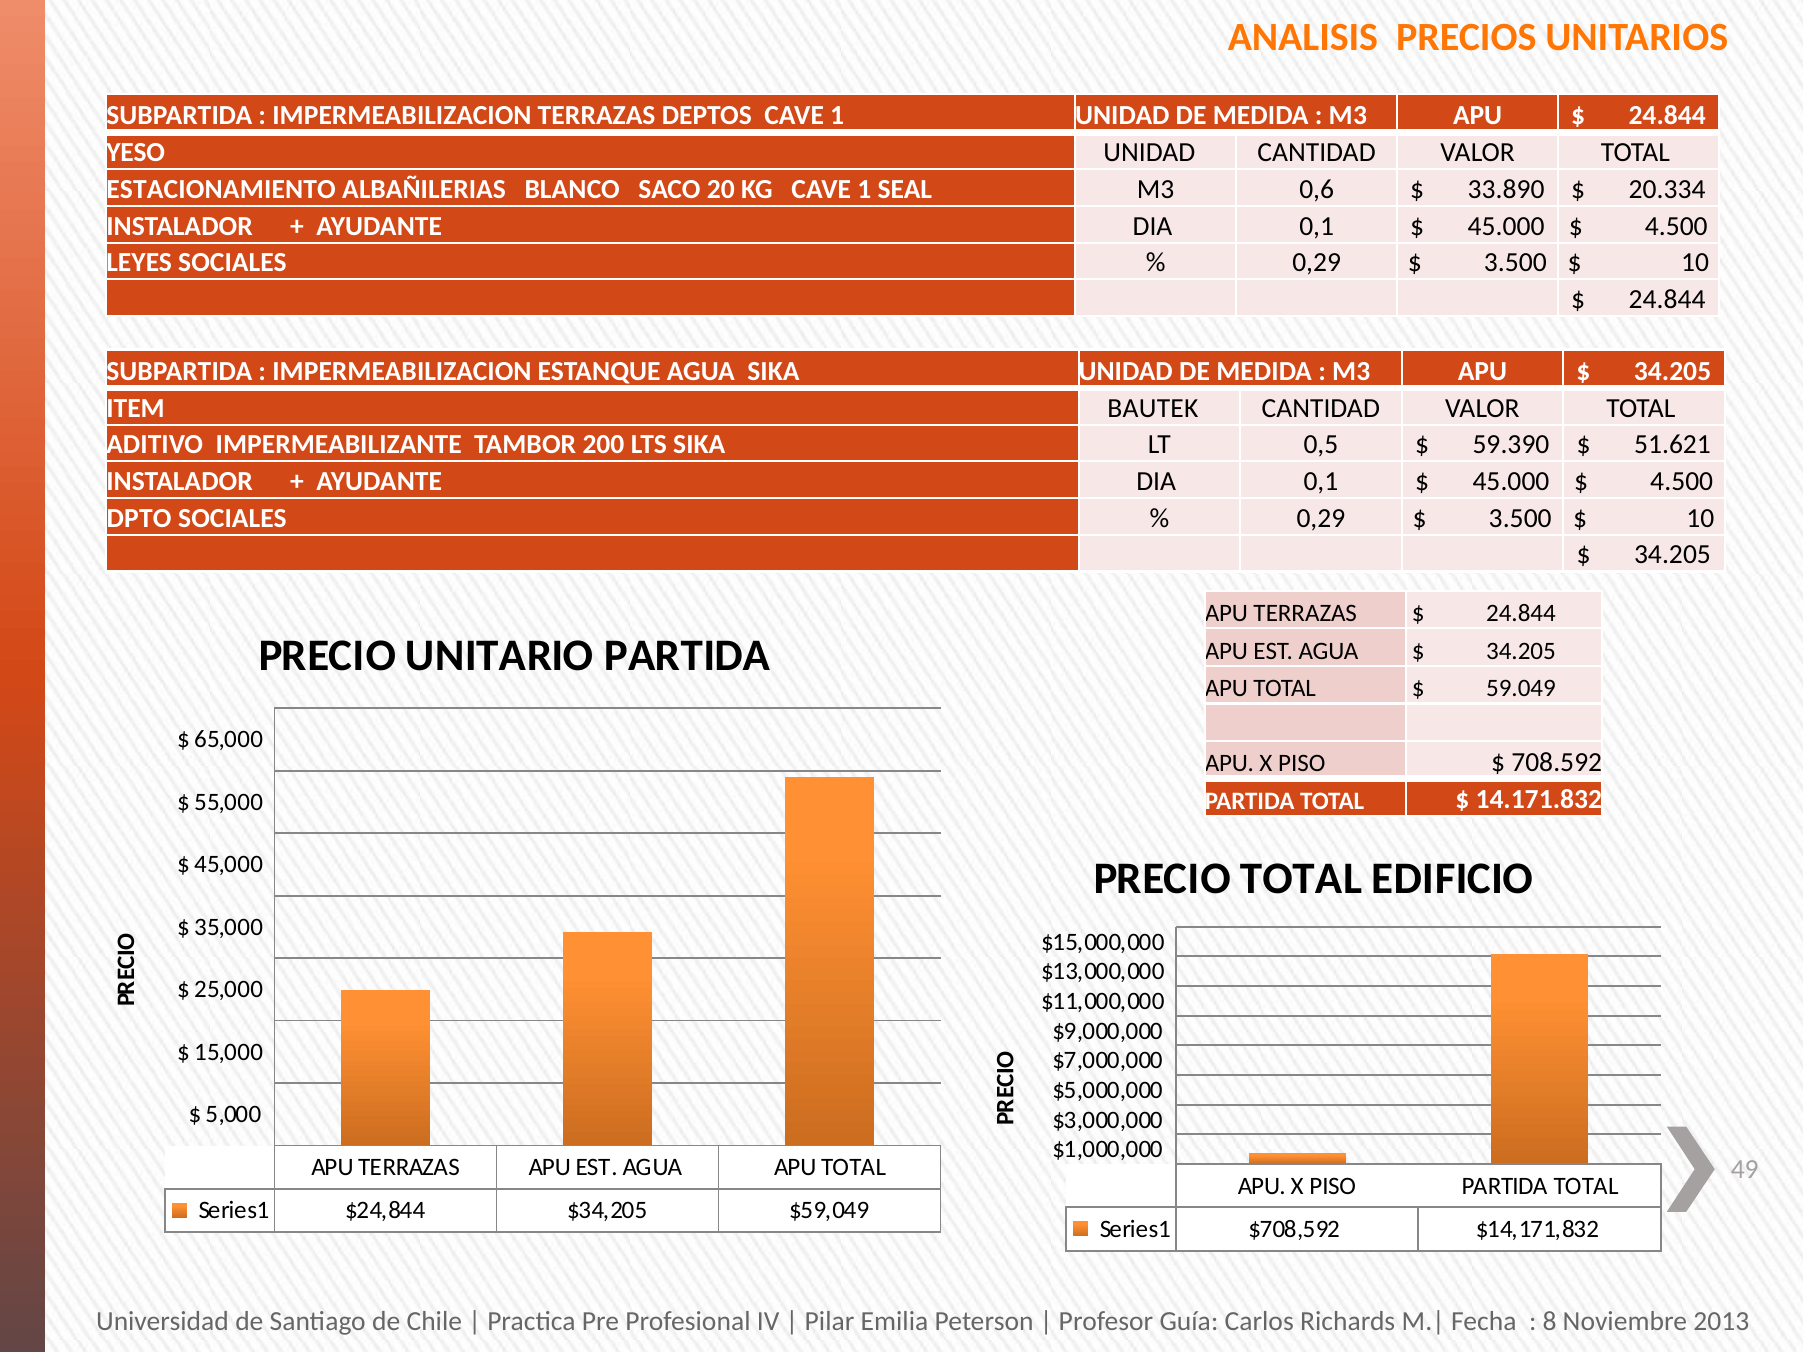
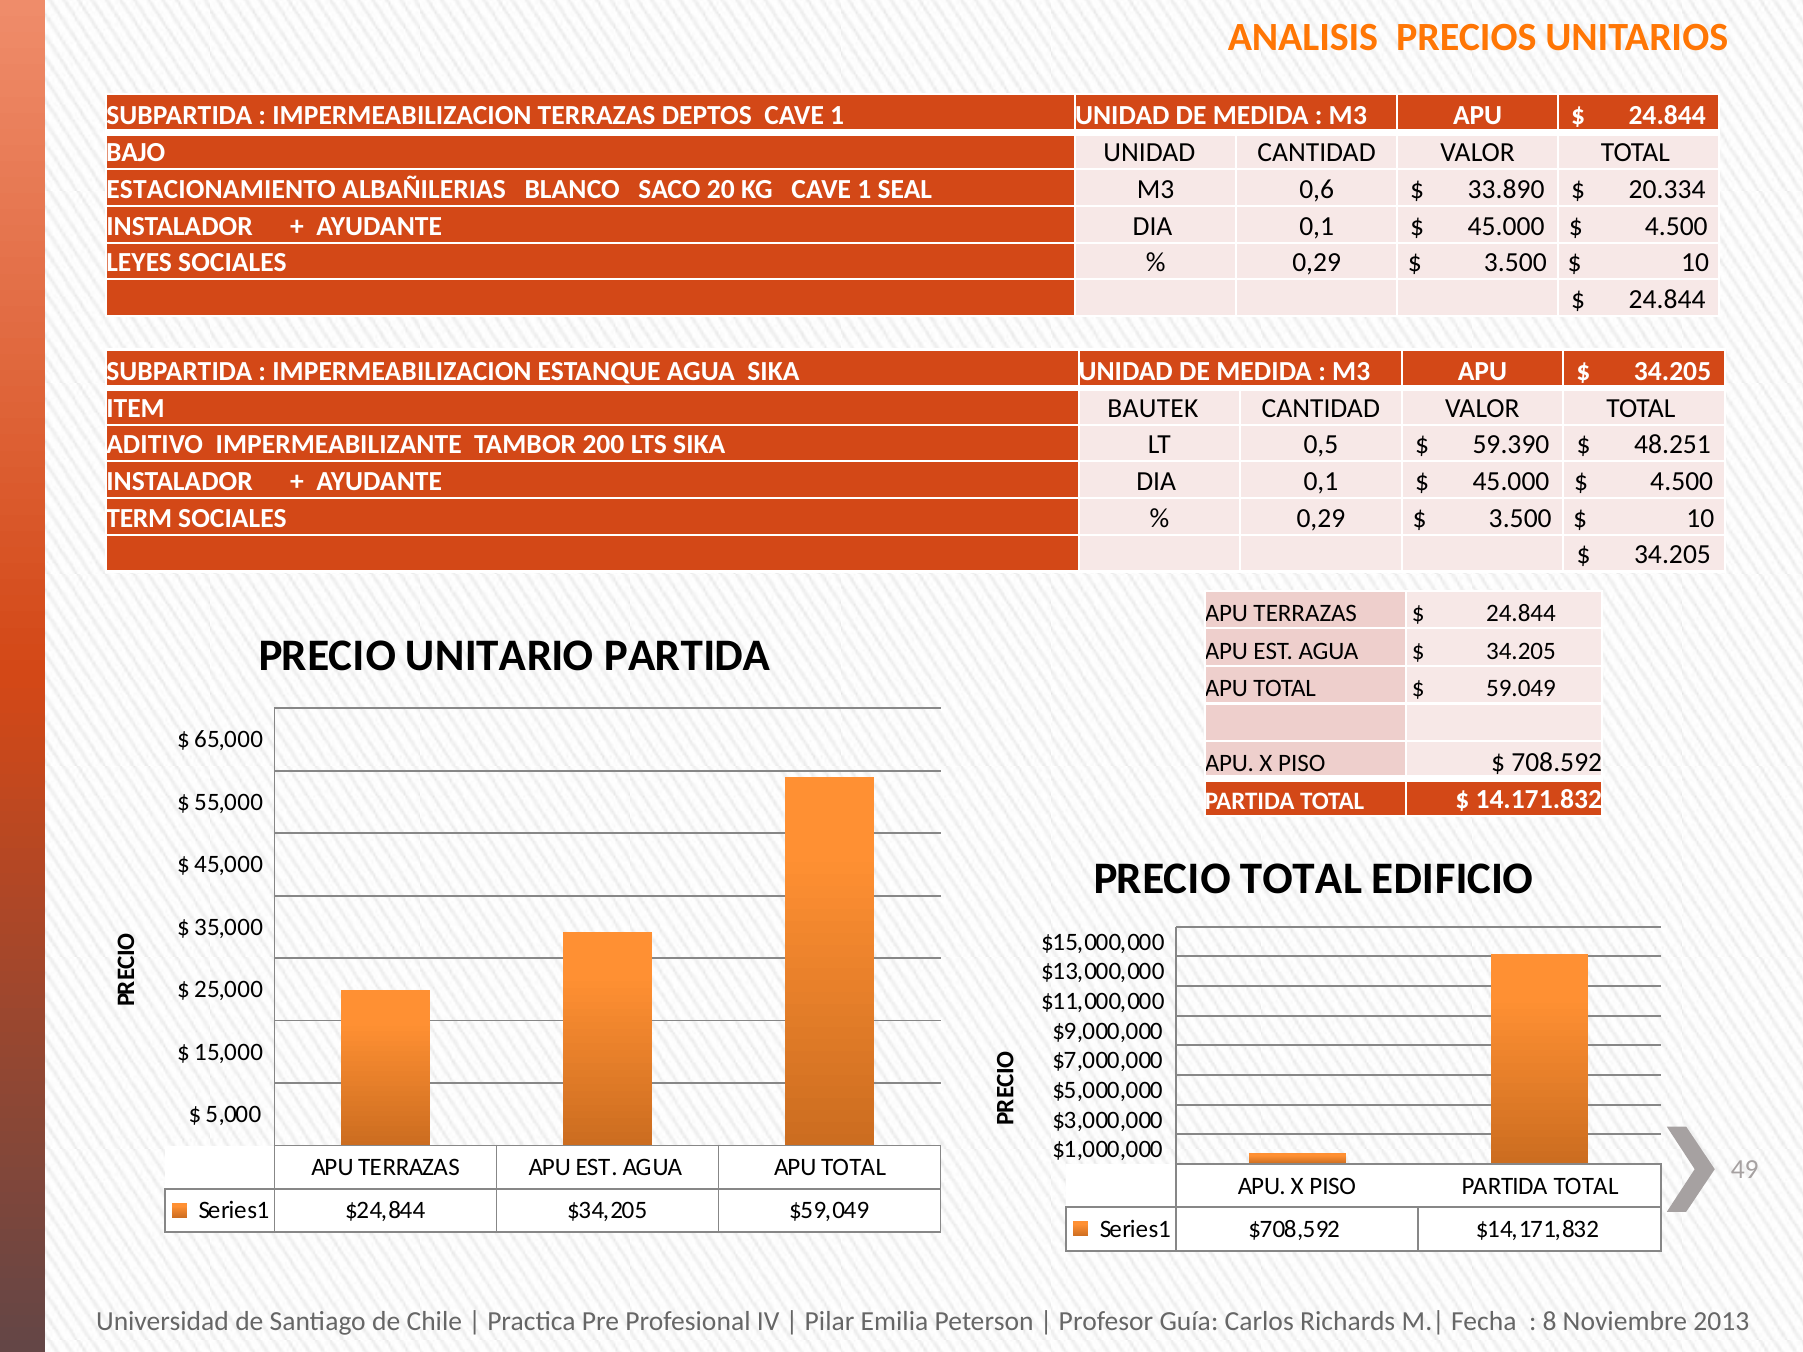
YESO: YESO -> BAJO
51.621: 51.621 -> 48.251
DPTO: DPTO -> TERM
